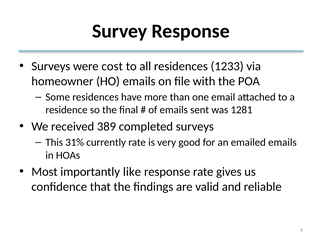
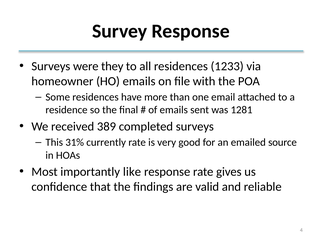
cost: cost -> they
emailed emails: emails -> source
